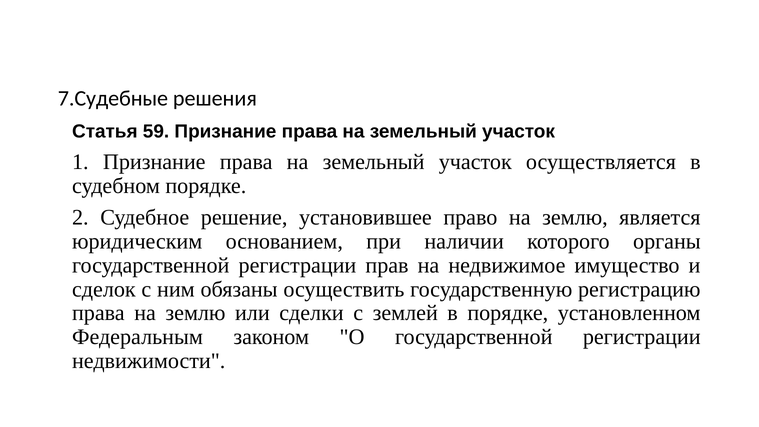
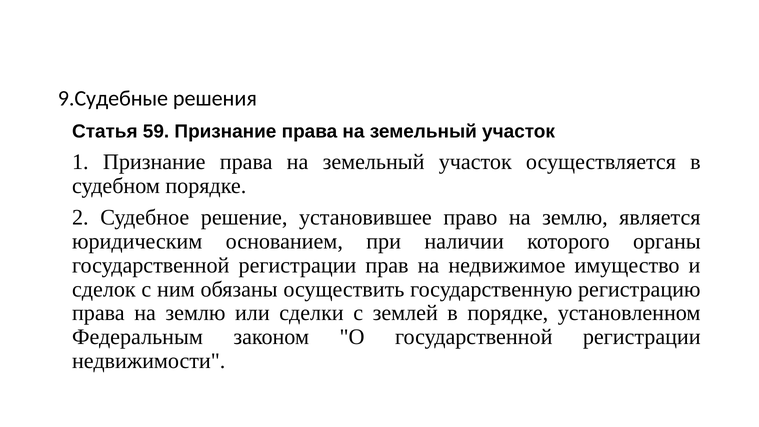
7.Судебные: 7.Судебные -> 9.Судебные
